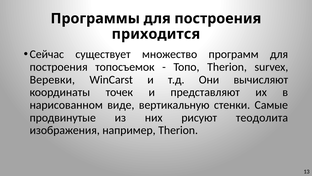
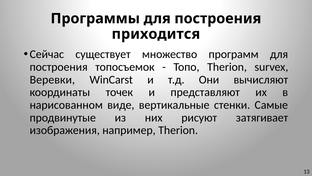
вертикальную: вертикальную -> вертикальные
теодолита: теодолита -> затягивает
